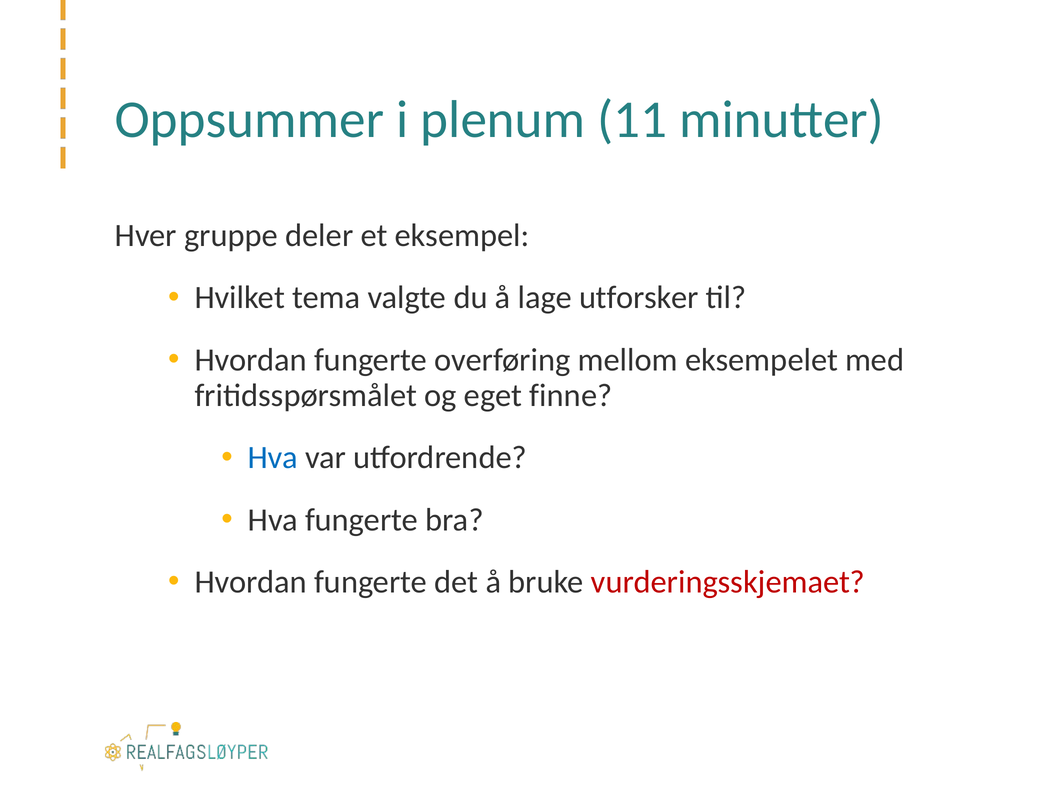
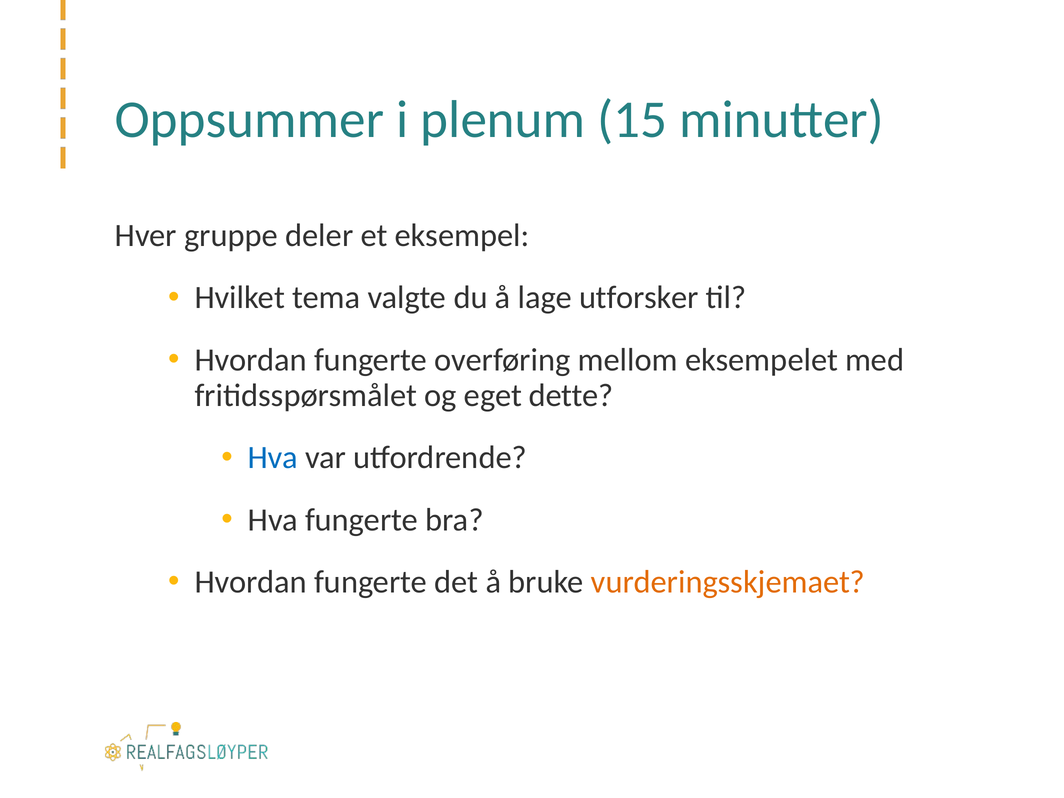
11: 11 -> 15
finne: finne -> dette
vurderingsskjemaet colour: red -> orange
